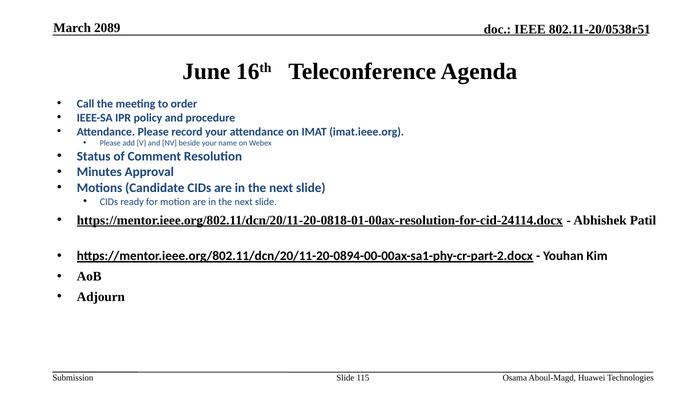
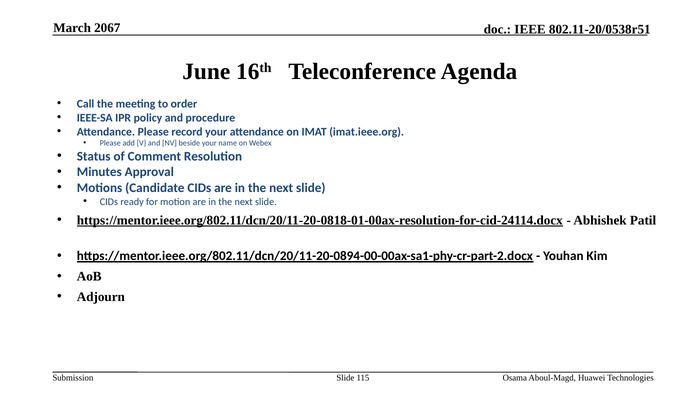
2089: 2089 -> 2067
